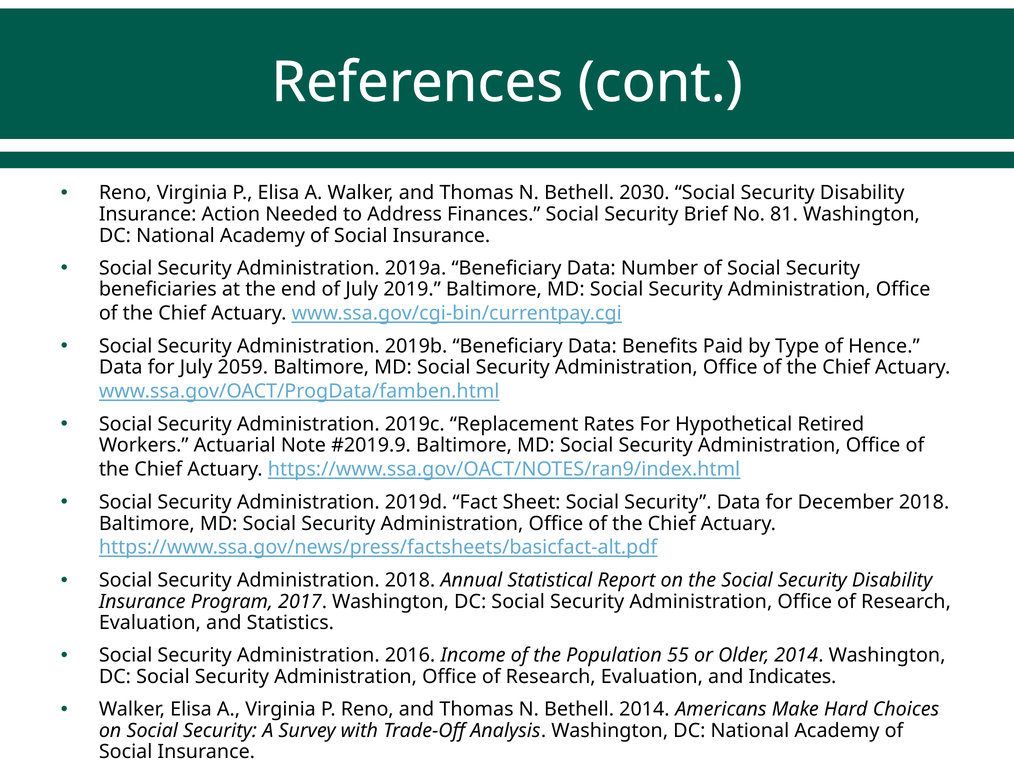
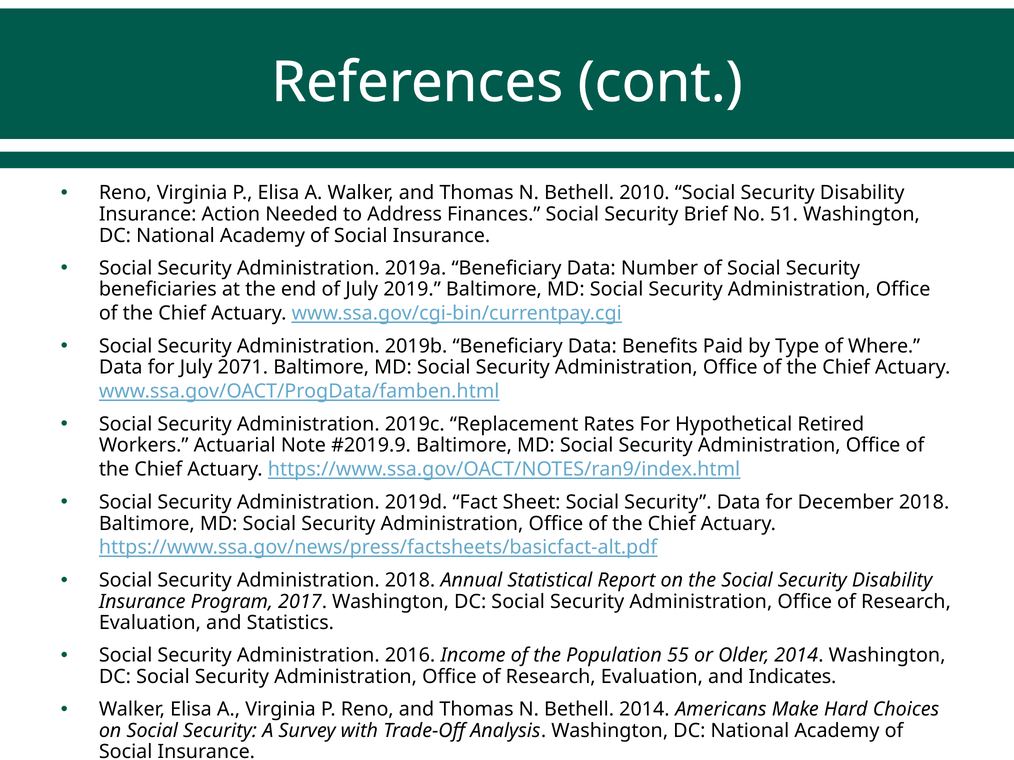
2030: 2030 -> 2010
81: 81 -> 51
Hence: Hence -> Where
2059: 2059 -> 2071
